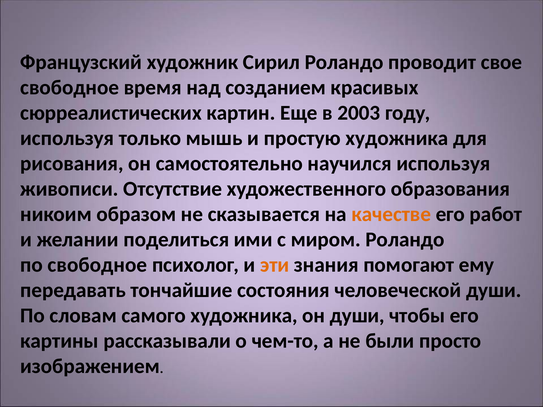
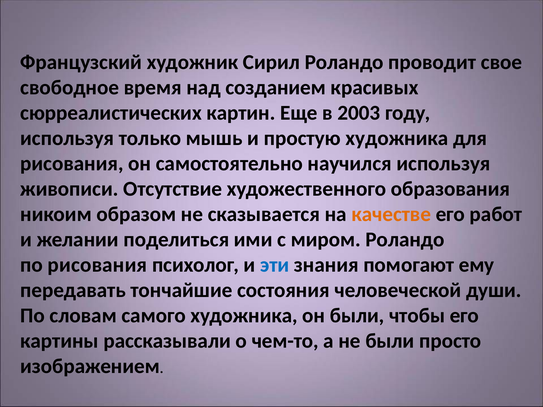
по свободное: свободное -> рисования
эти colour: orange -> blue
он души: души -> были
